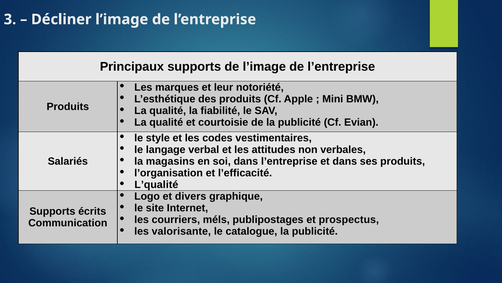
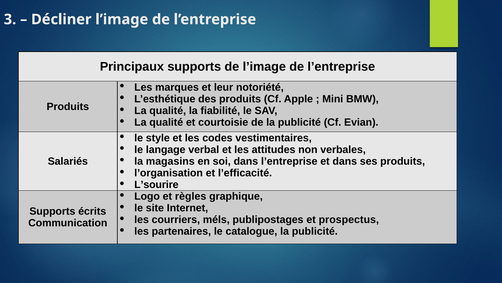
L’qualité: L’qualité -> L’sourire
divers: divers -> règles
valorisante: valorisante -> partenaires
